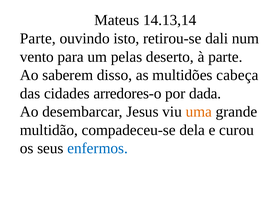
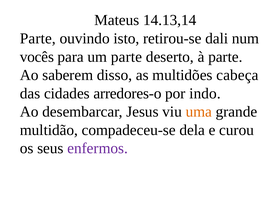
vento: vento -> vocês
um pelas: pelas -> parte
dada: dada -> indo
enfermos colour: blue -> purple
